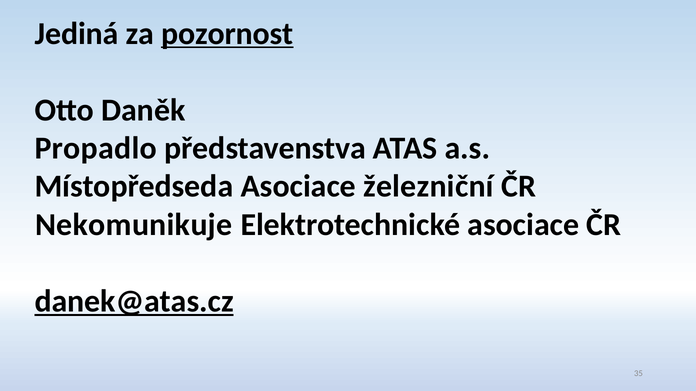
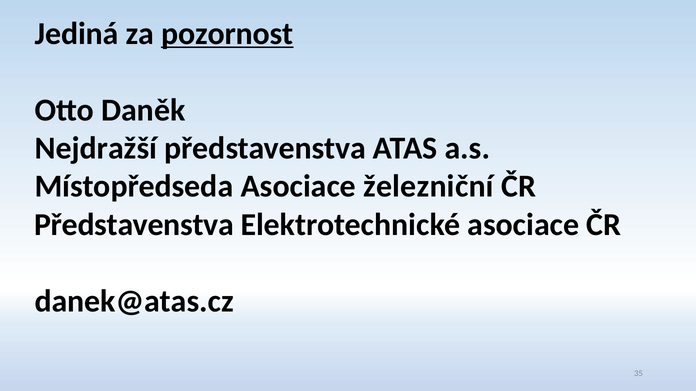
Propadlo: Propadlo -> Nejdražší
Nekomunikuje at (134, 225): Nekomunikuje -> Představenstva
danek@atas.cz underline: present -> none
